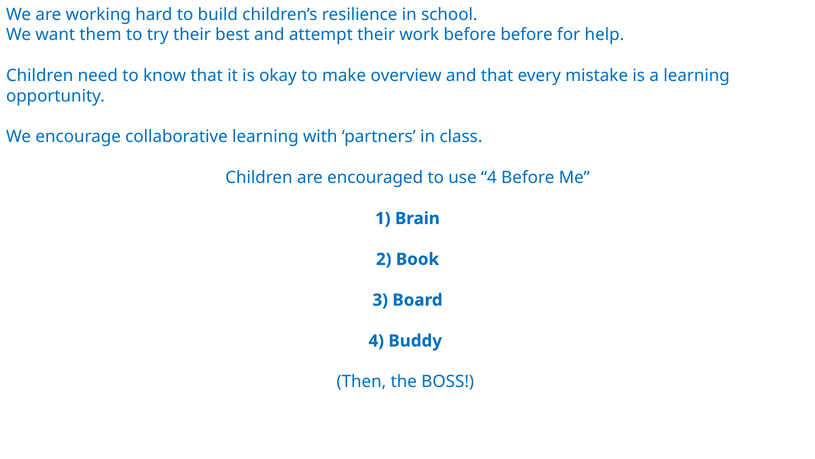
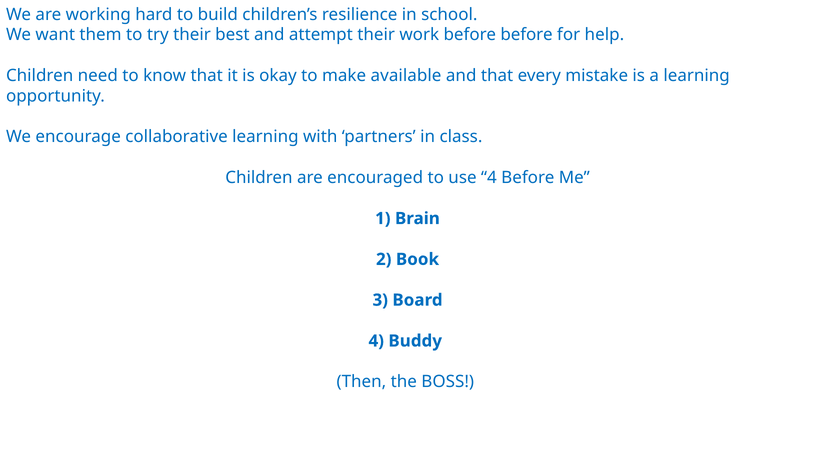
overview: overview -> available
